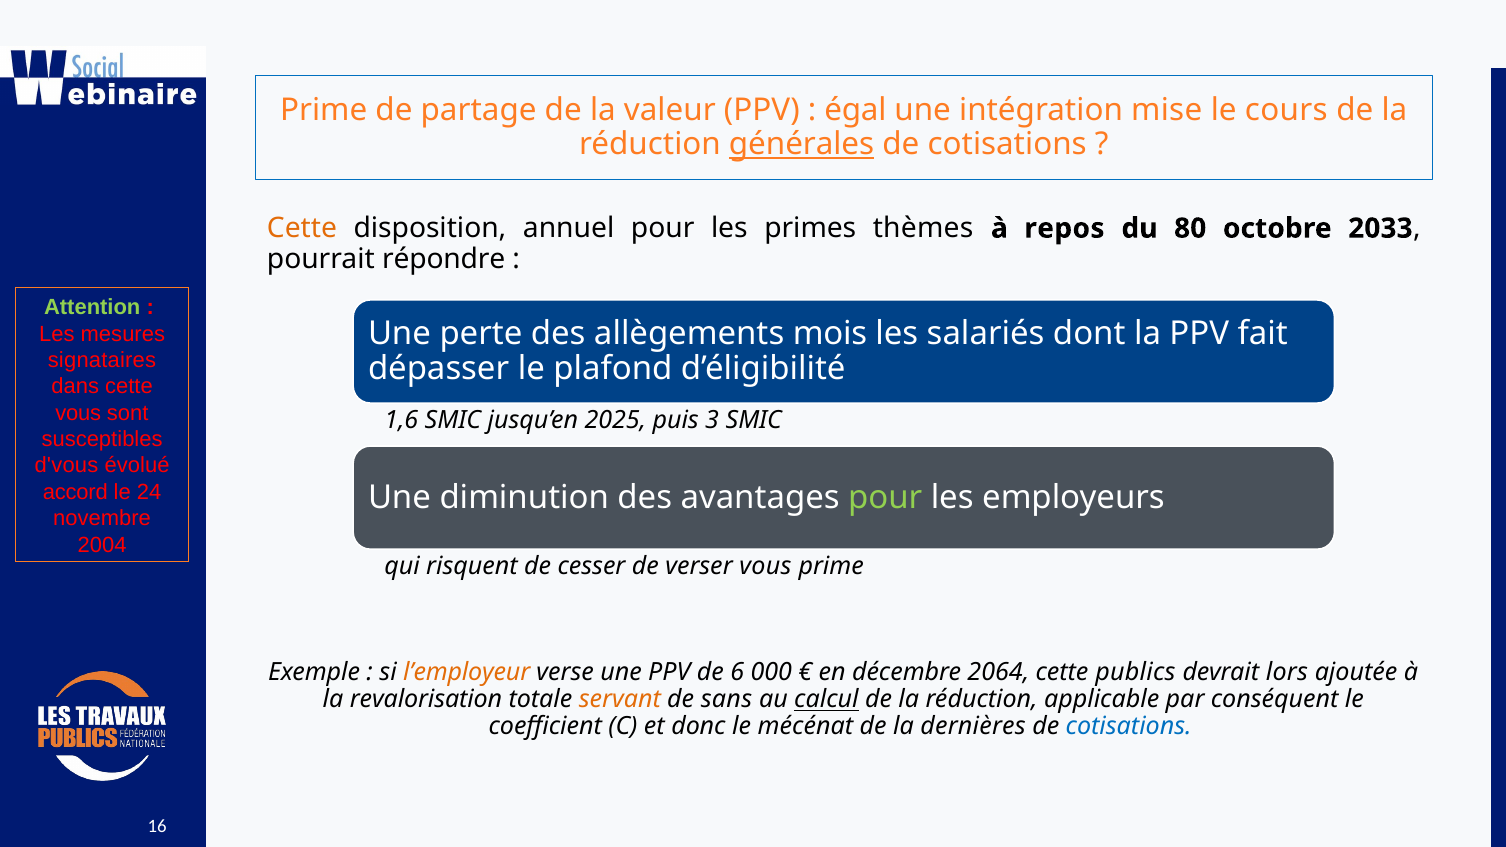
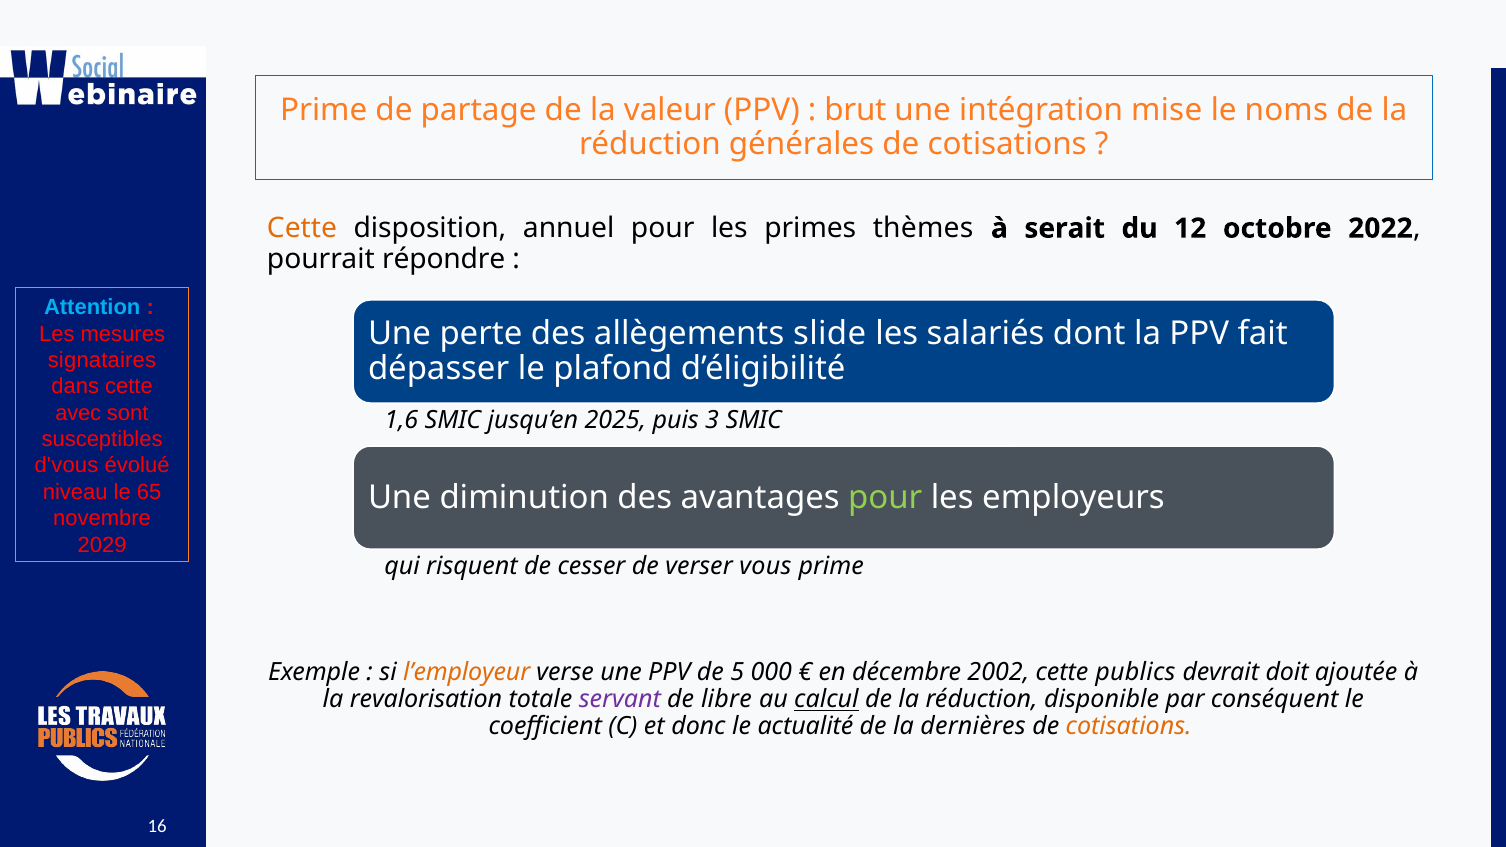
égal: égal -> brut
cours: cours -> noms
générales underline: present -> none
repos: repos -> serait
80: 80 -> 12
2033: 2033 -> 2022
Attention colour: light green -> light blue
mois: mois -> slide
vous at (78, 413): vous -> avec
accord: accord -> niveau
24: 24 -> 65
2004: 2004 -> 2029
6: 6 -> 5
2064: 2064 -> 2002
lors: lors -> doit
servant colour: orange -> purple
sans: sans -> libre
applicable: applicable -> disponible
mécénat: mécénat -> actualité
cotisations at (1129, 727) colour: blue -> orange
